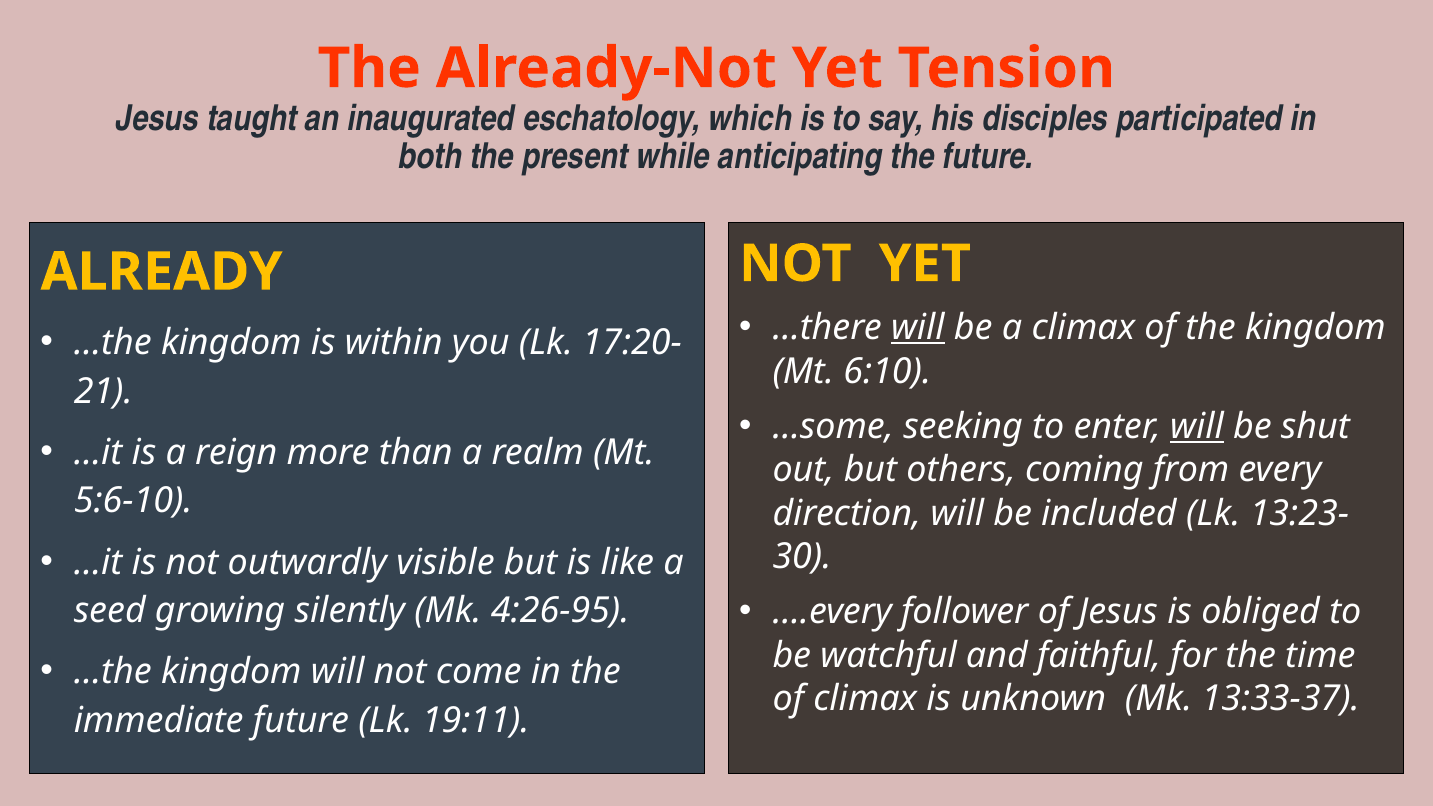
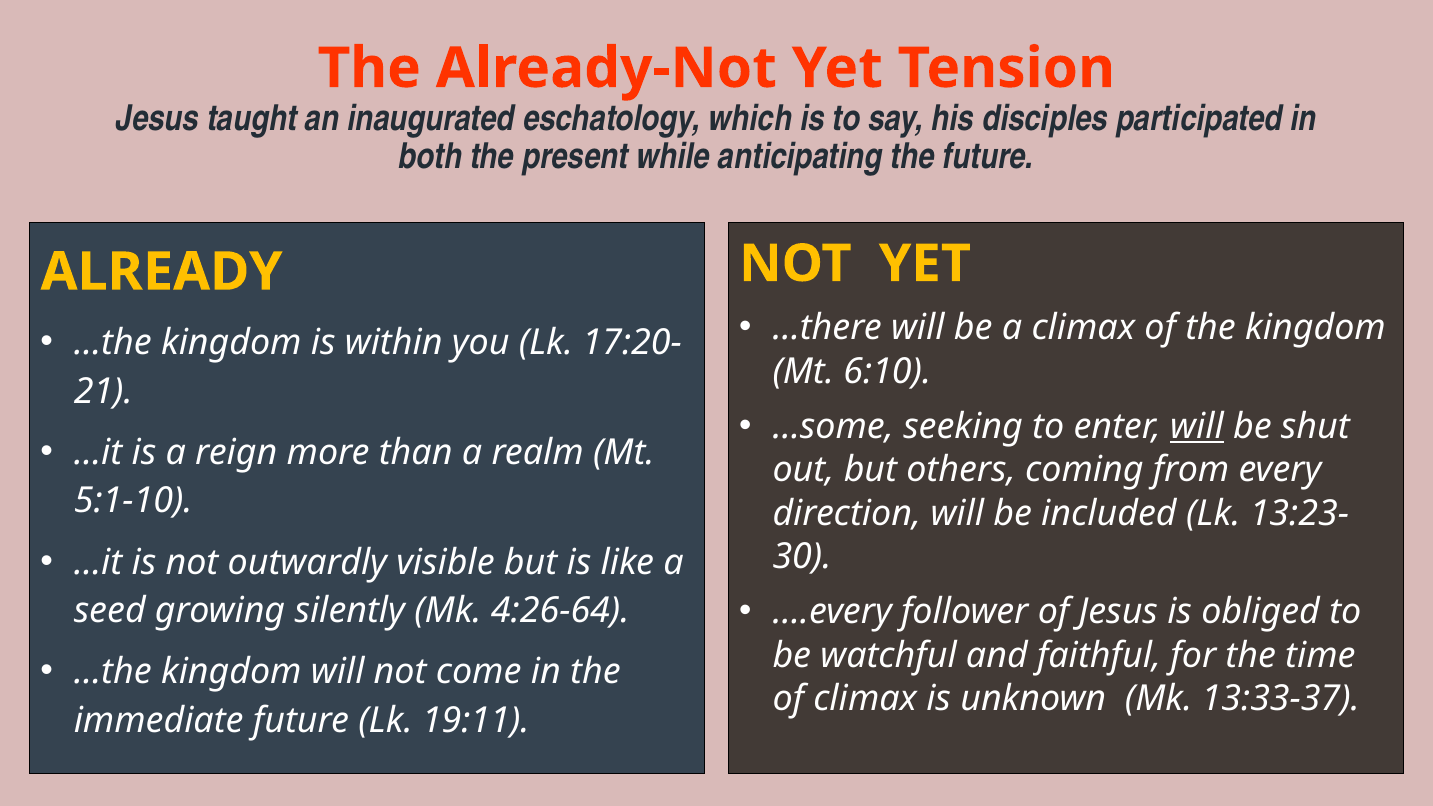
will at (918, 328) underline: present -> none
5:6-10: 5:6-10 -> 5:1-10
4:26-95: 4:26-95 -> 4:26-64
